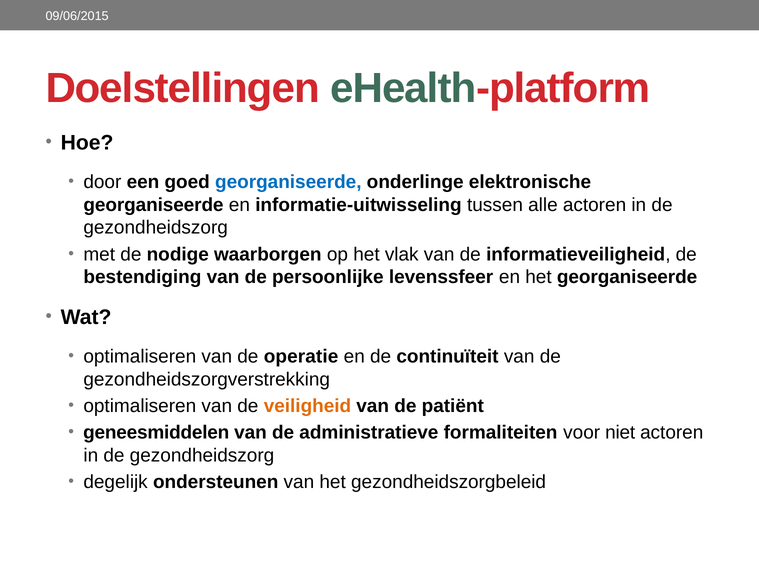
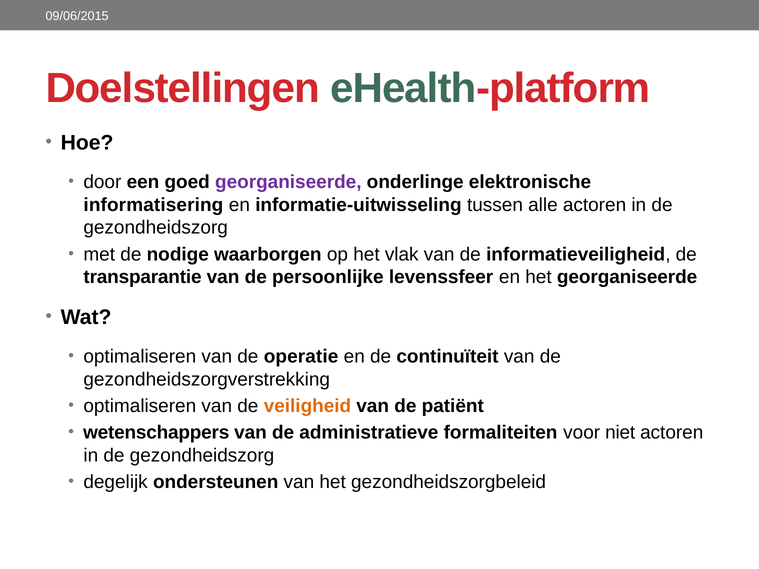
georganiseerde at (288, 182) colour: blue -> purple
georganiseerde at (154, 205): georganiseerde -> informatisering
bestendiging: bestendiging -> transparantie
geneesmiddelen: geneesmiddelen -> wetenschappers
